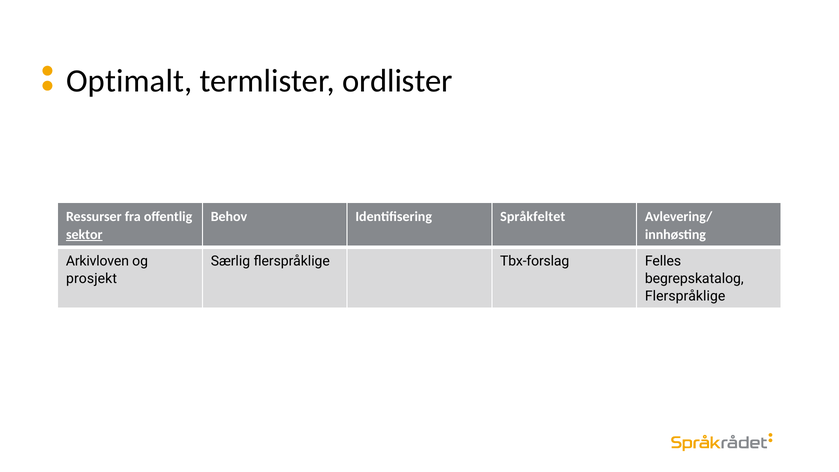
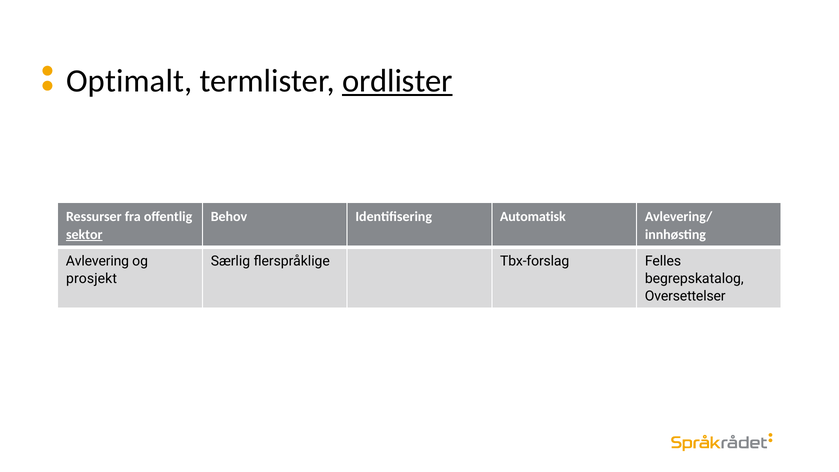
ordlister underline: none -> present
Språkfeltet: Språkfeltet -> Automatisk
Arkivloven: Arkivloven -> Avlevering
Flerspråklige at (685, 296): Flerspråklige -> Oversettelser
